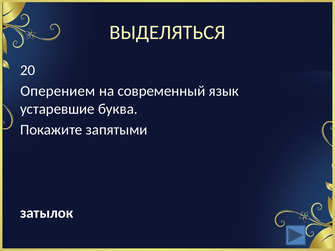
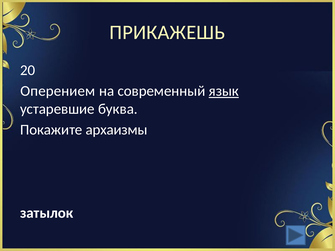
ВЫДЕЛЯТЬСЯ: ВЫДЕЛЯТЬСЯ -> ПРИКАЖЕШЬ
язык underline: none -> present
запятыми: запятыми -> архаизмы
